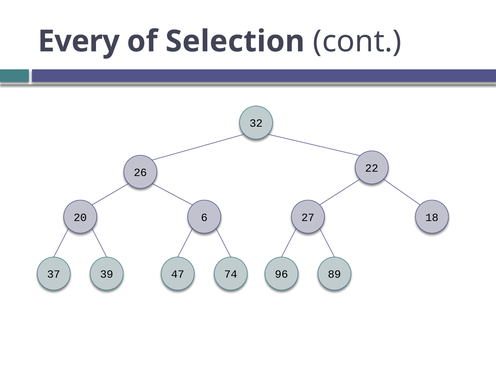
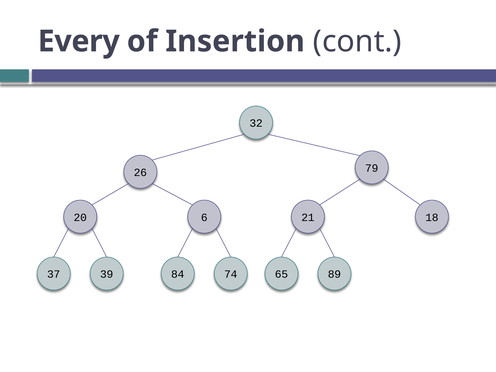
Selection: Selection -> Insertion
22: 22 -> 79
27: 27 -> 21
47: 47 -> 84
96: 96 -> 65
